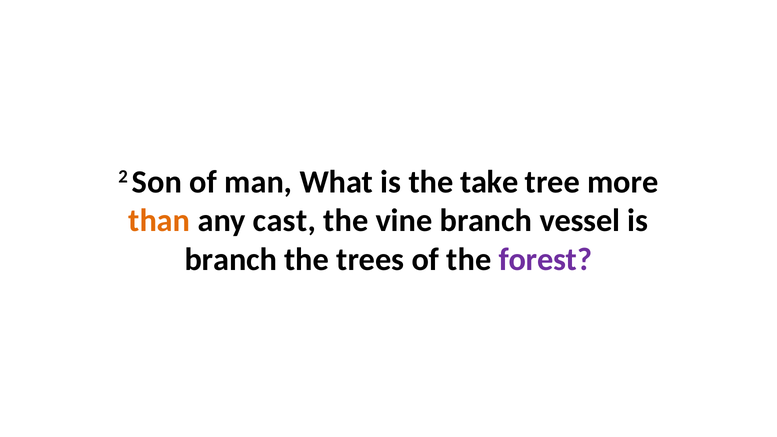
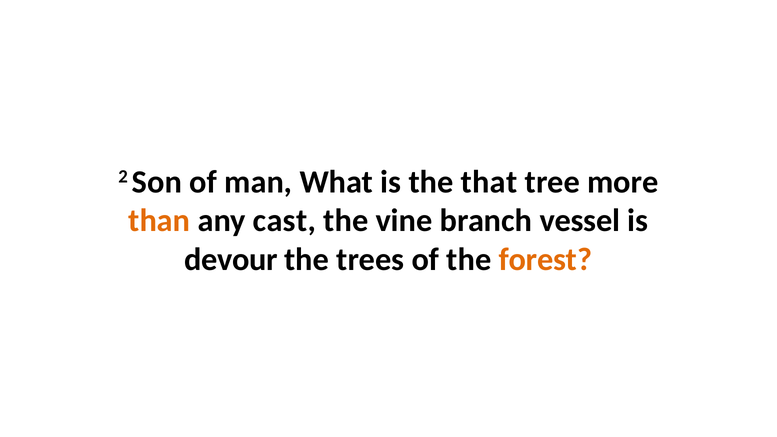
take: take -> that
branch at (231, 260): branch -> devour
forest colour: purple -> orange
